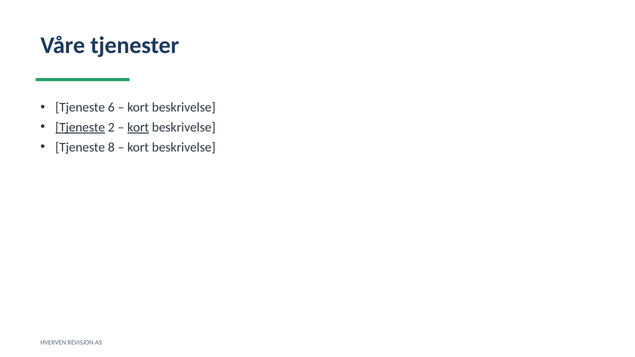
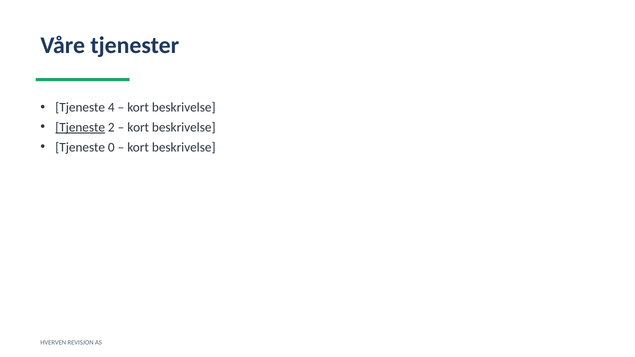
6: 6 -> 4
kort at (138, 127) underline: present -> none
8: 8 -> 0
